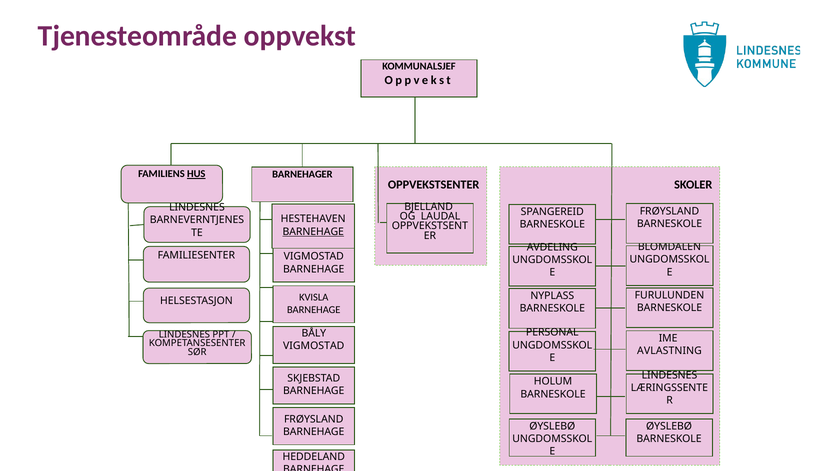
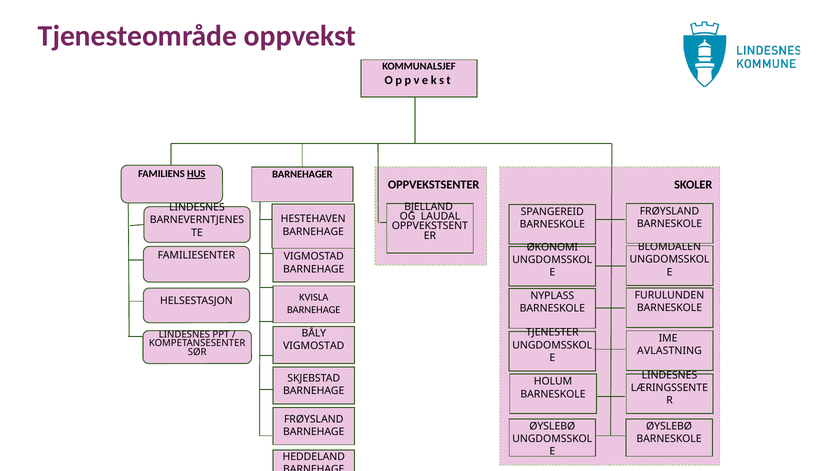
BARNEHAGE at (313, 232) underline: present -> none
AVDELING: AVDELING -> ØKONOMI
PERSONAL: PERSONAL -> TJENESTER
